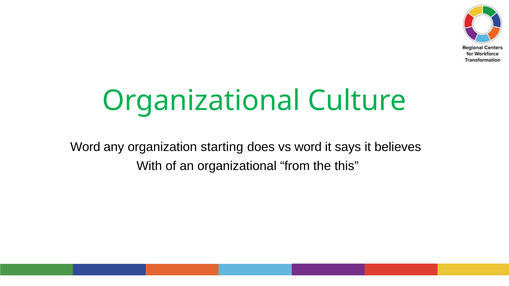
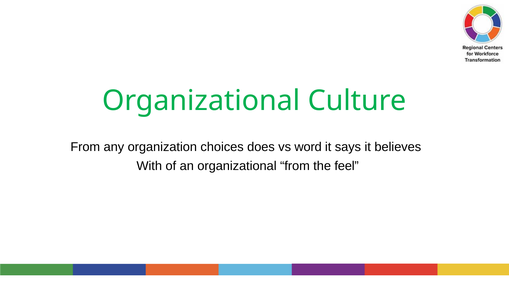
Word at (85, 147): Word -> From
starting: starting -> choices
this: this -> feel
